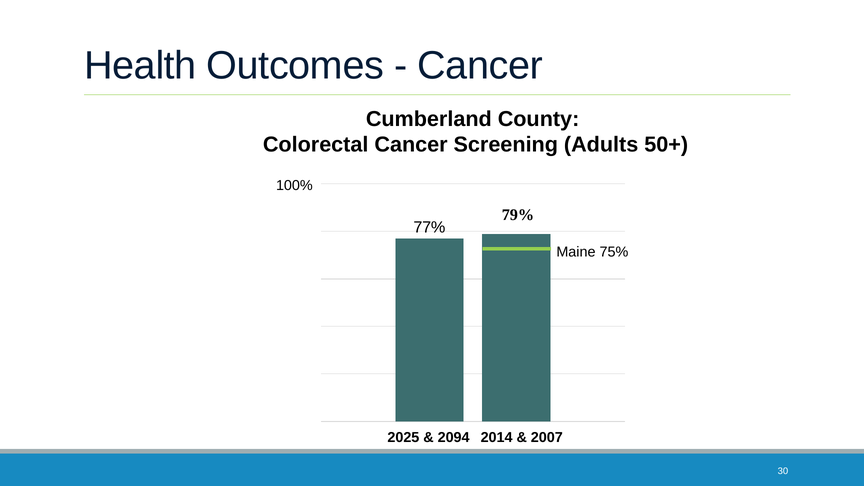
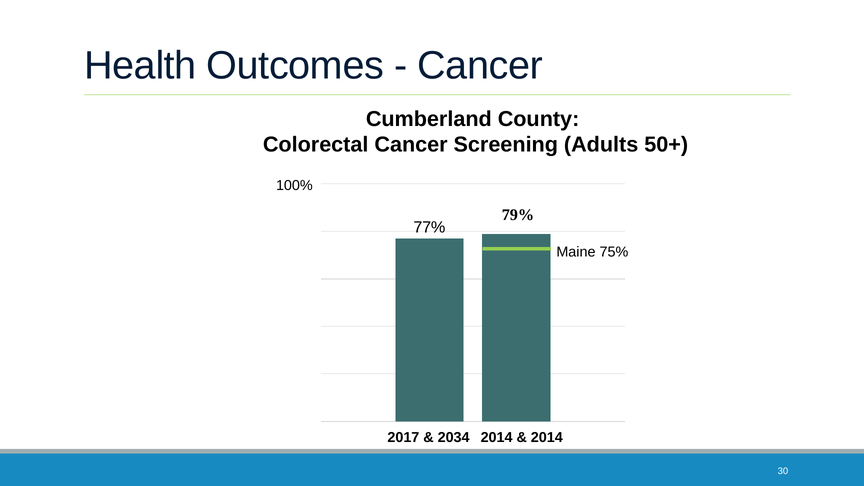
2025: 2025 -> 2017
2094: 2094 -> 2034
2007 at (547, 438): 2007 -> 2014
